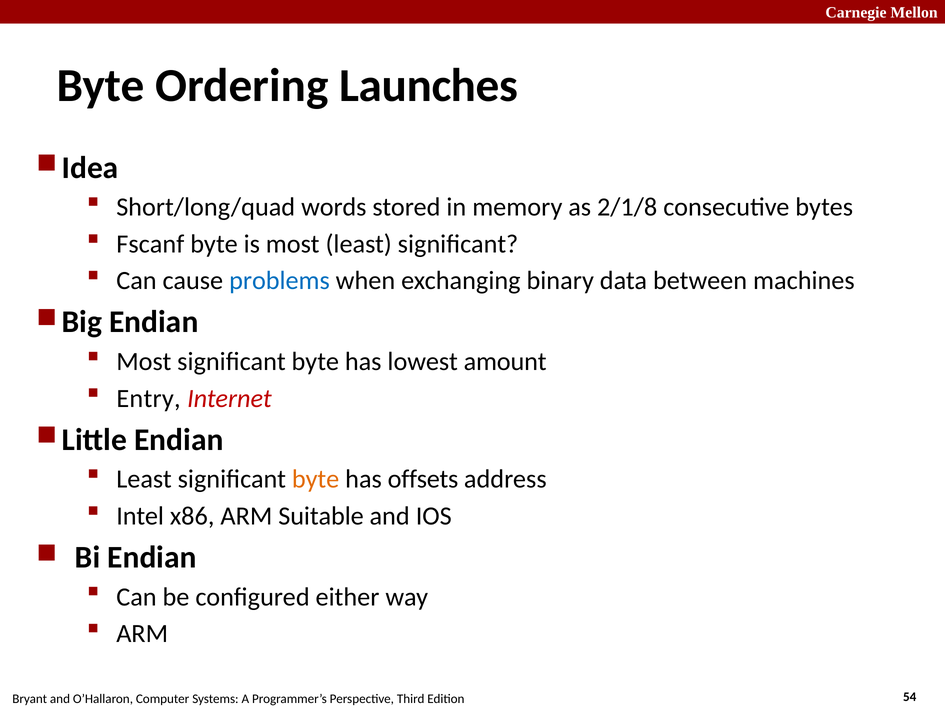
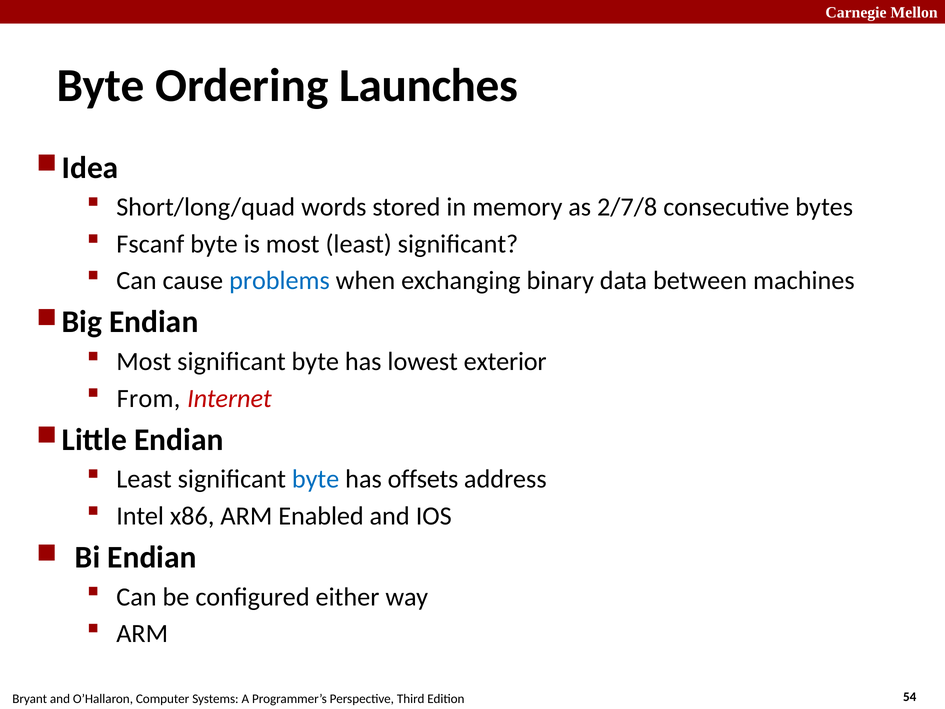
2/1/8: 2/1/8 -> 2/7/8
amount: amount -> exterior
Entry: Entry -> From
byte at (316, 479) colour: orange -> blue
Suitable: Suitable -> Enabled
